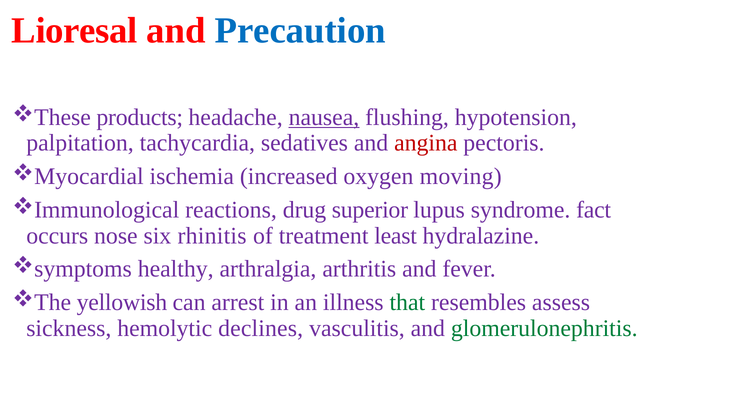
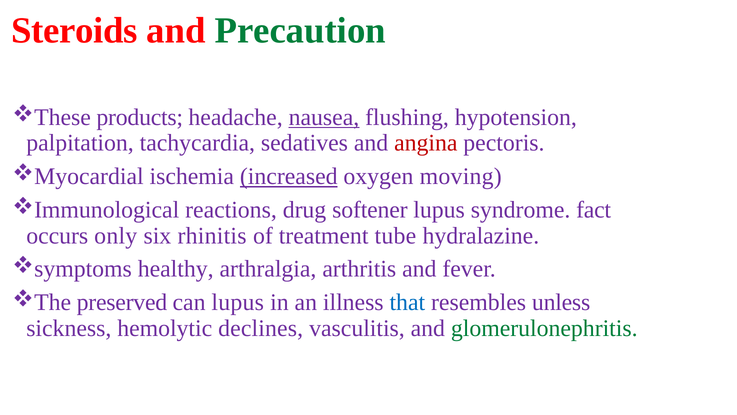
Lioresal: Lioresal -> Steroids
Precaution colour: blue -> green
increased underline: none -> present
superior: superior -> softener
nose: nose -> only
least: least -> tube
yellowish: yellowish -> preserved
can arrest: arrest -> lupus
that colour: green -> blue
assess: assess -> unless
